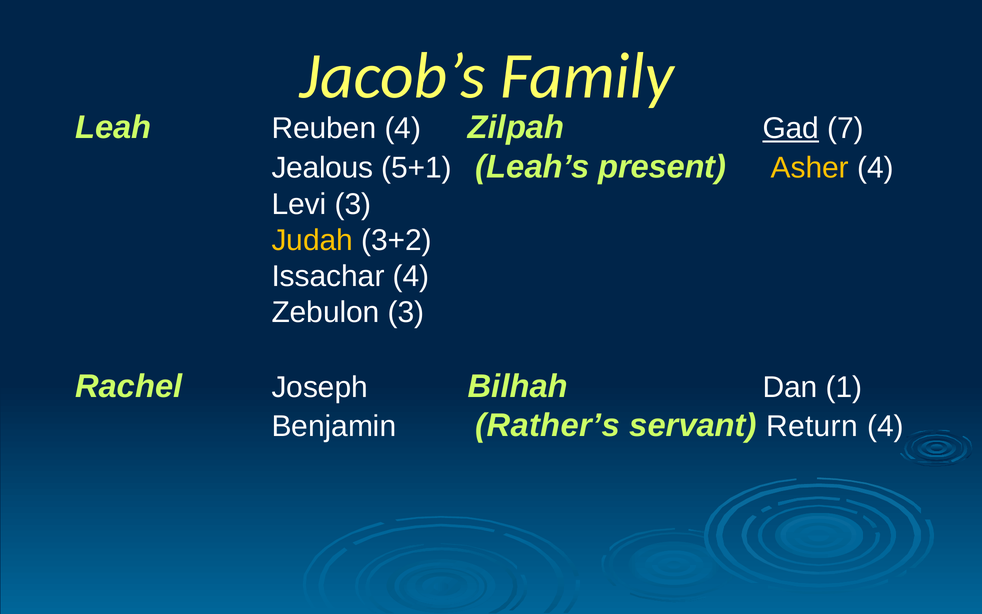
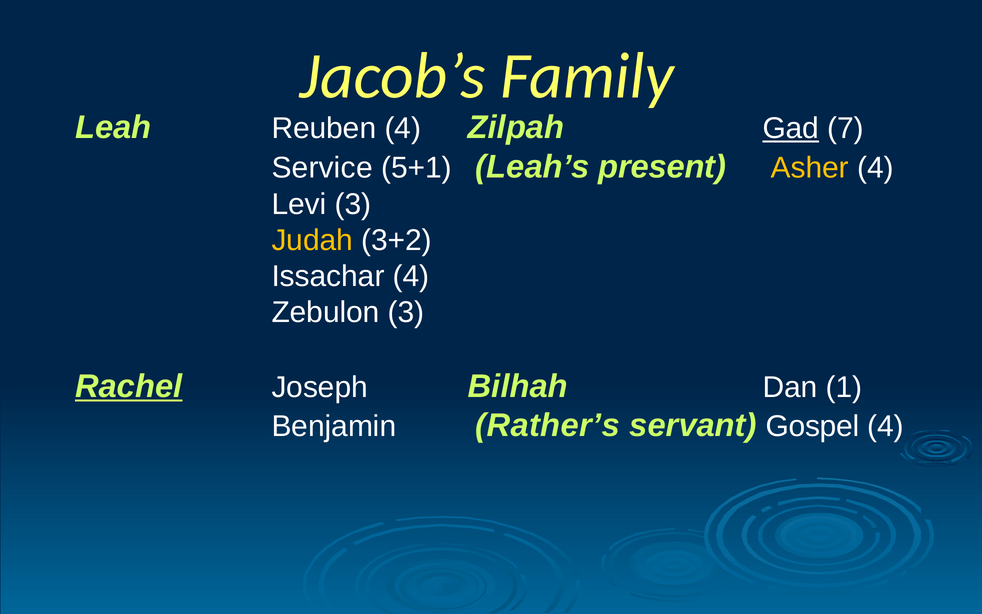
Jealous: Jealous -> Service
Rachel underline: none -> present
Return: Return -> Gospel
